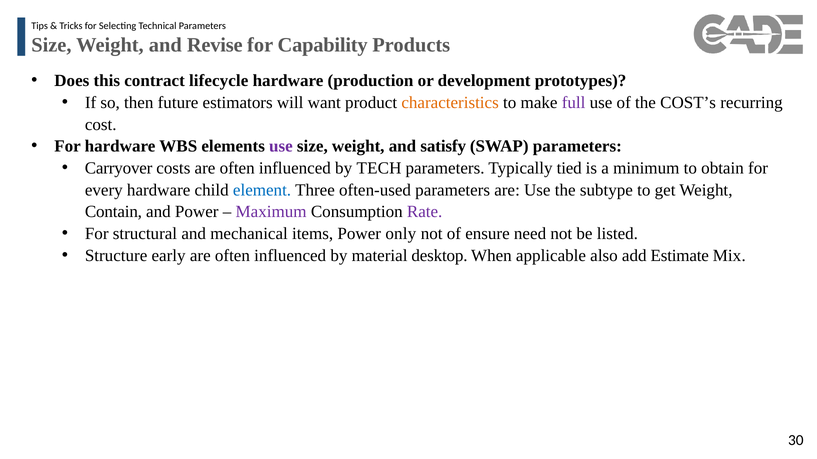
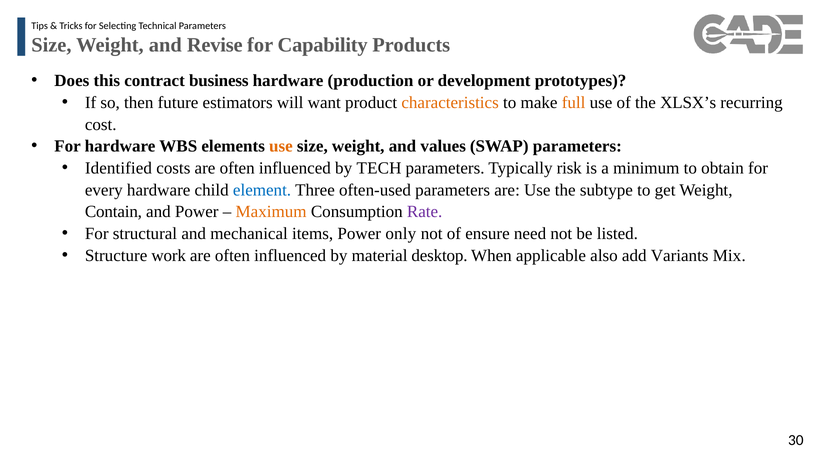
lifecycle: lifecycle -> business
full colour: purple -> orange
COST’s: COST’s -> XLSX’s
use at (281, 147) colour: purple -> orange
satisfy: satisfy -> values
Carryover: Carryover -> Identified
tied: tied -> risk
Maximum colour: purple -> orange
early: early -> work
Estimate: Estimate -> Variants
